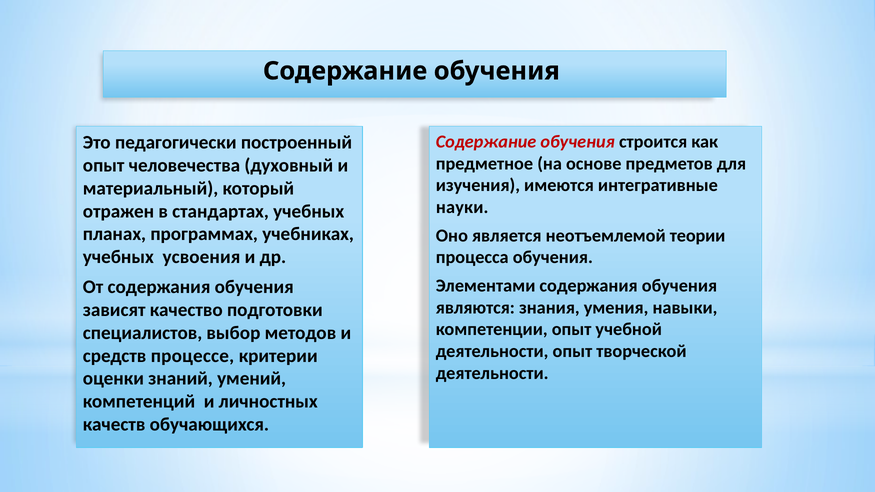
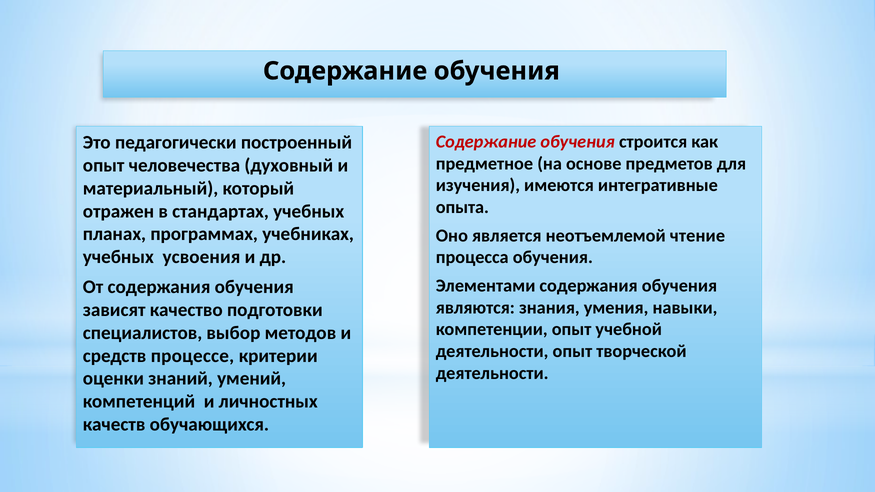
науки: науки -> опыта
теории: теории -> чтение
